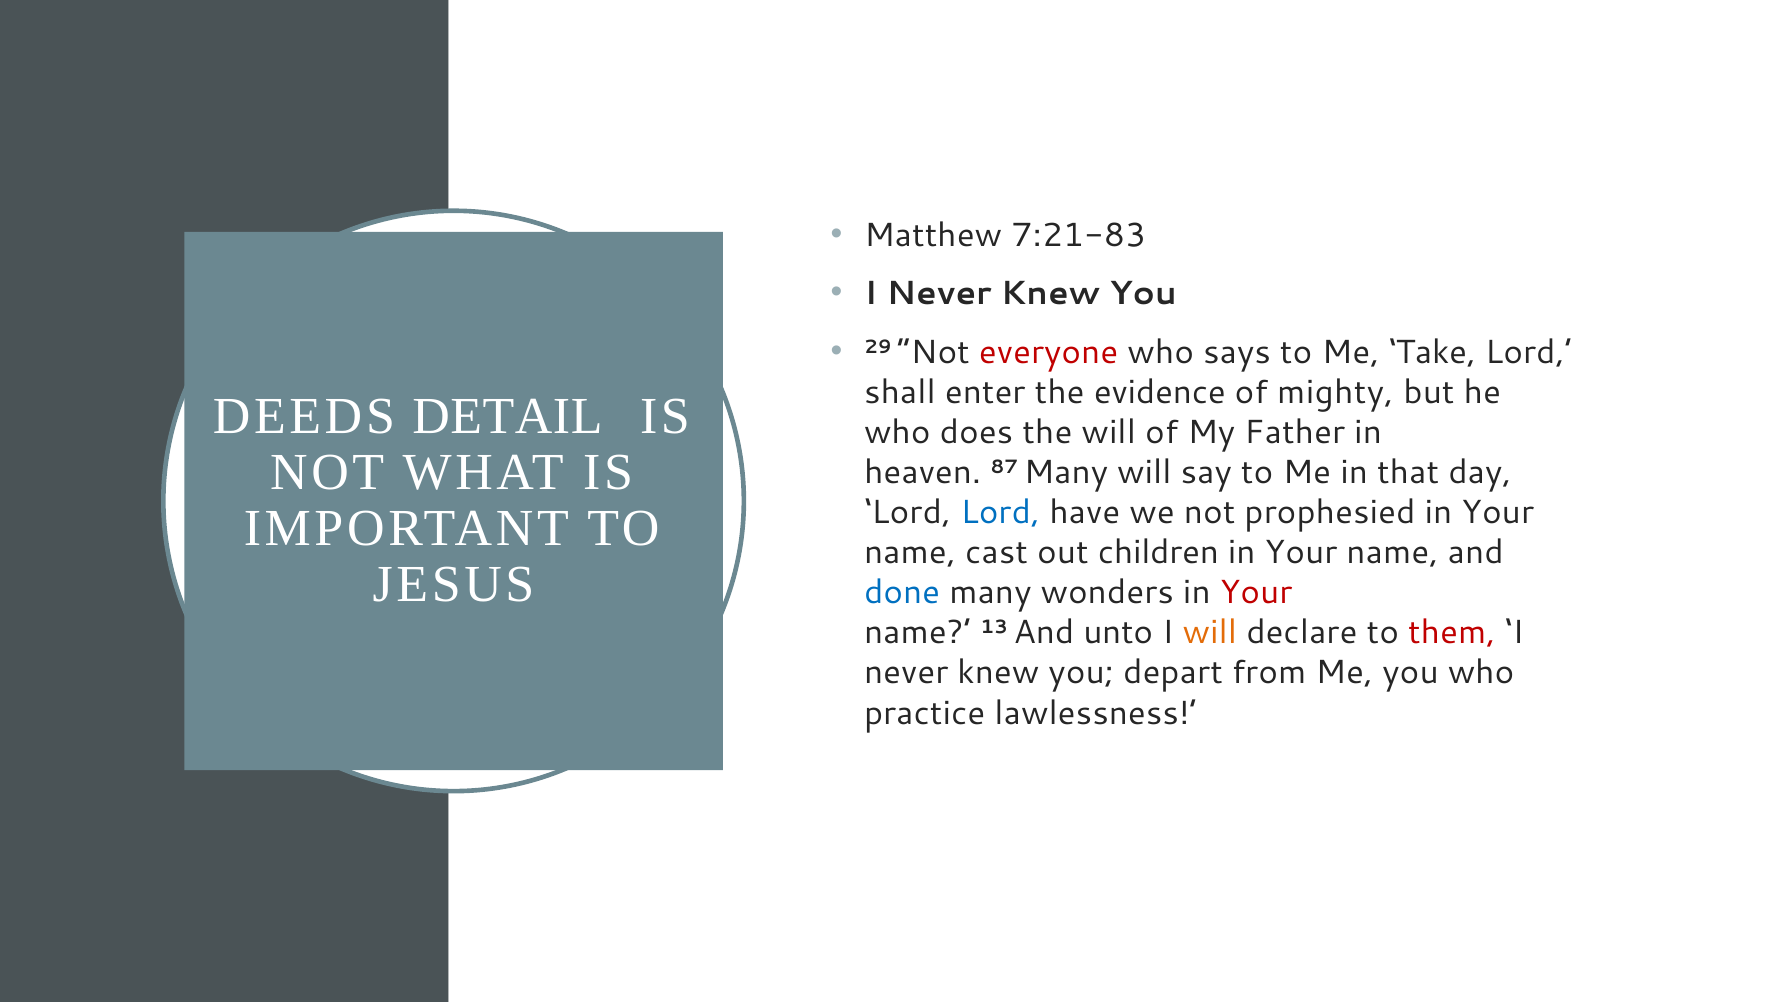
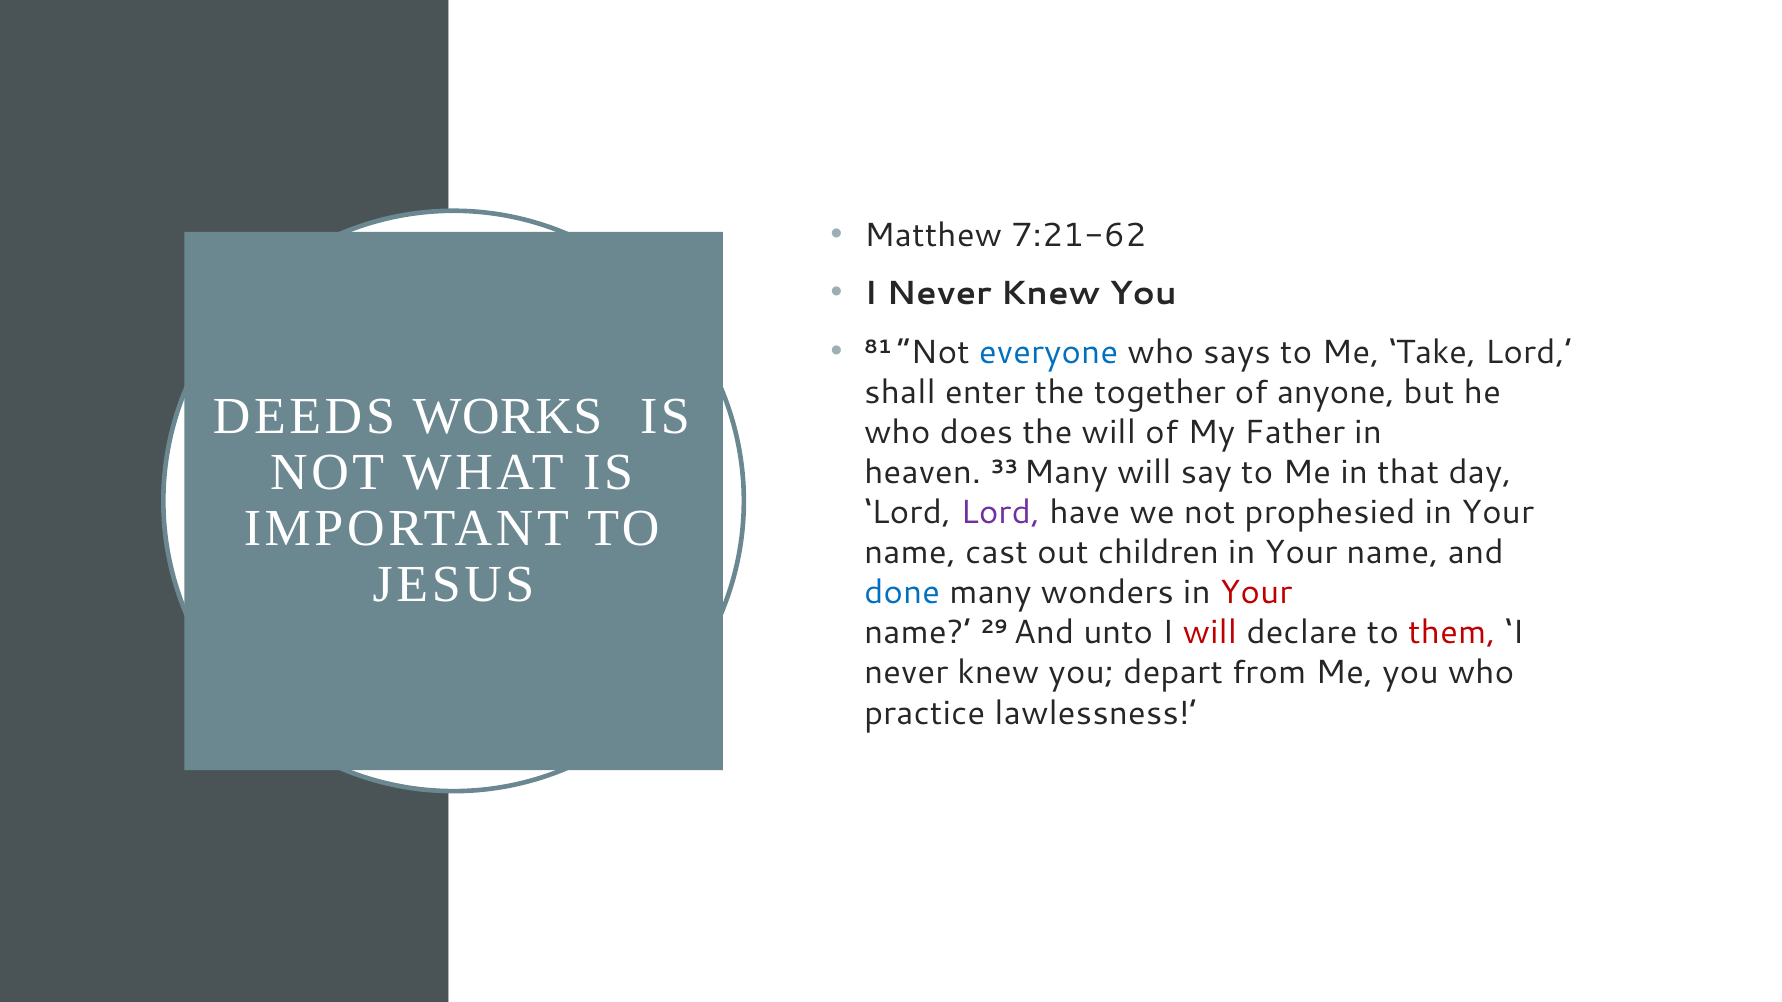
7:21-83: 7:21-83 -> 7:21-62
29: 29 -> 81
everyone colour: red -> blue
evidence: evidence -> together
mighty: mighty -> anyone
DETAIL: DETAIL -> WORKS
87: 87 -> 33
Lord at (1000, 513) colour: blue -> purple
13: 13 -> 29
will at (1210, 633) colour: orange -> red
